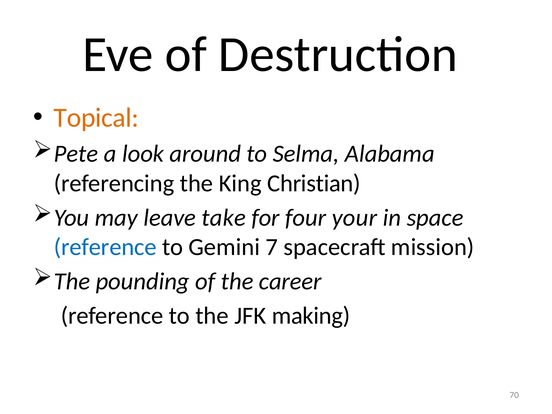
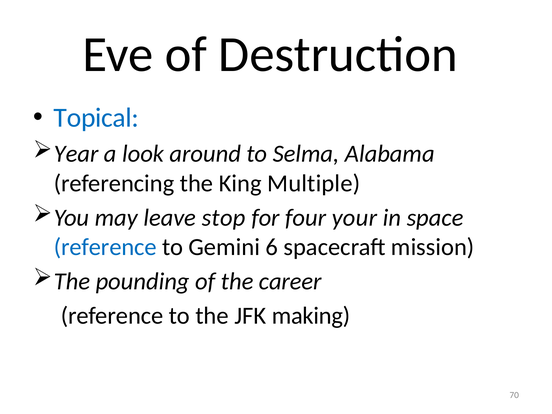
Topical colour: orange -> blue
Pete: Pete -> Year
Christian: Christian -> Multiple
take: take -> stop
7: 7 -> 6
